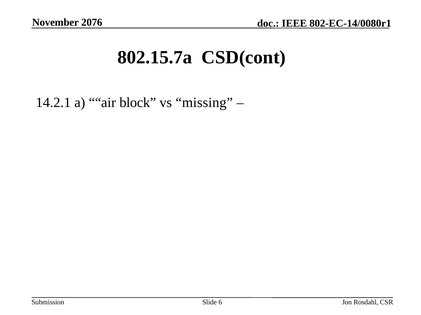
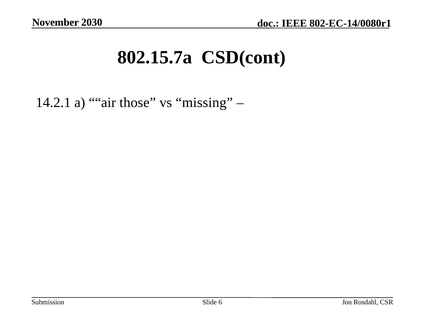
2076: 2076 -> 2030
block: block -> those
